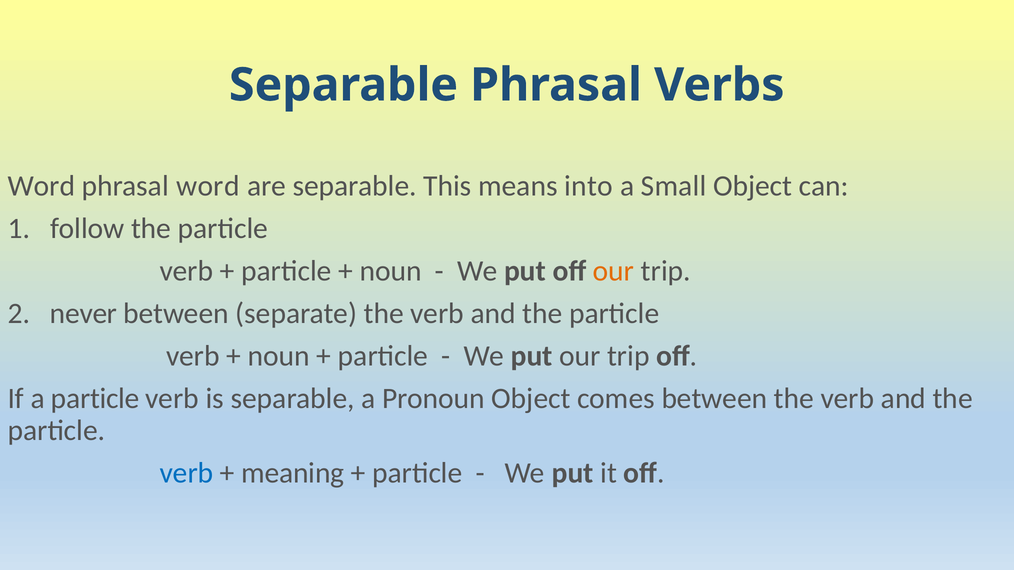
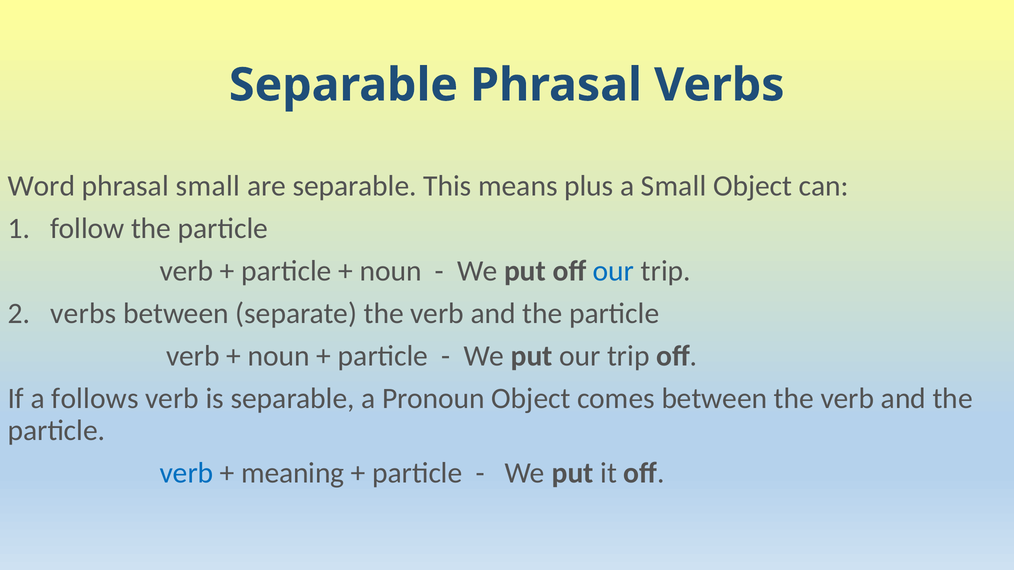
phrasal word: word -> small
into: into -> plus
our at (614, 271) colour: orange -> blue
never at (84, 314): never -> verbs
a particle: particle -> follows
